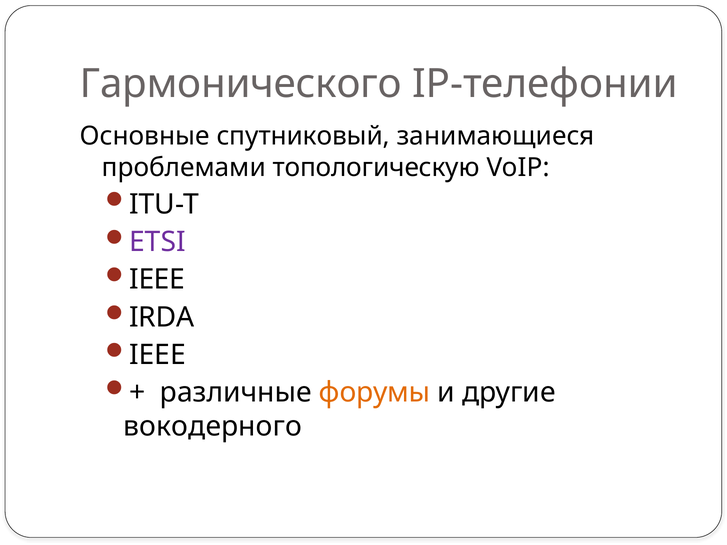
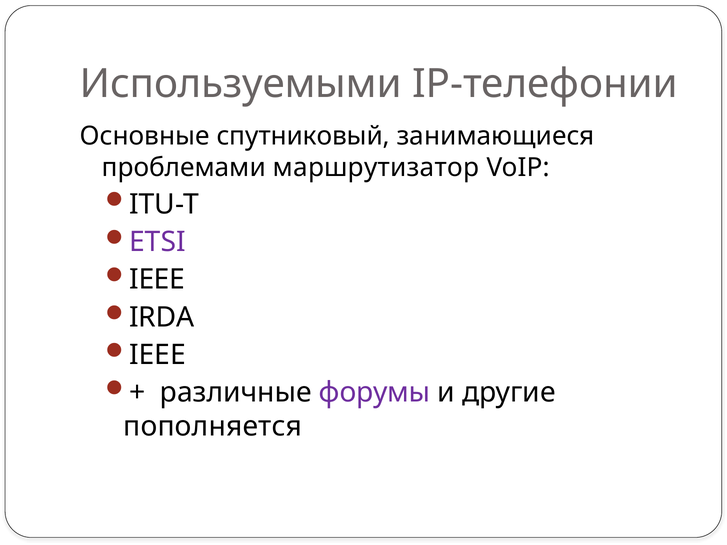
Гармонического: Гармонического -> Используемыми
топологическую: топологическую -> маршрутизатор
форумы colour: orange -> purple
вокодерного: вокодерного -> пополняется
